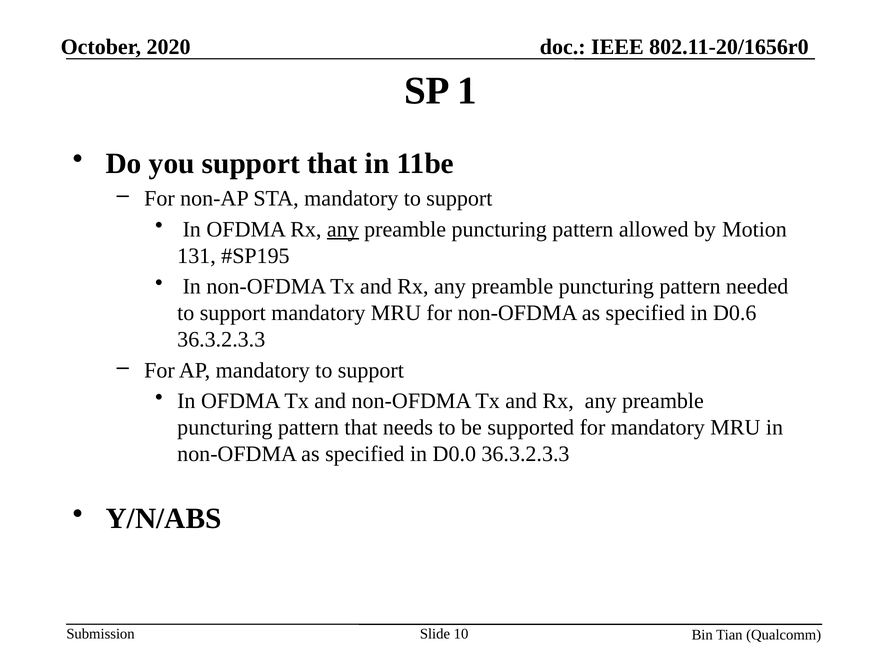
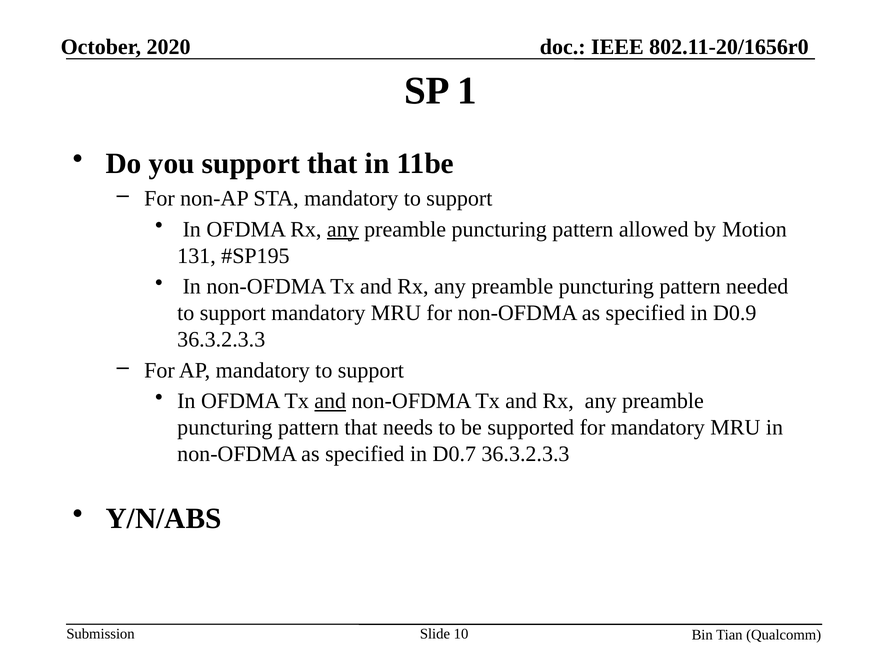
D0.6: D0.6 -> D0.9
and at (330, 401) underline: none -> present
D0.0: D0.0 -> D0.7
